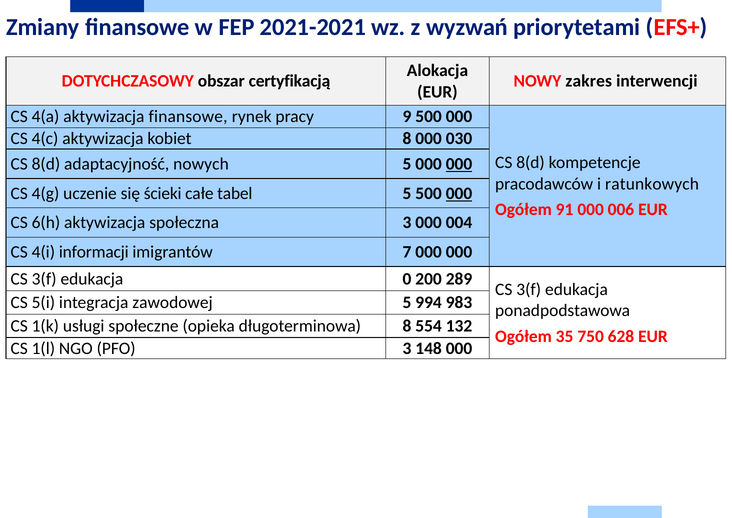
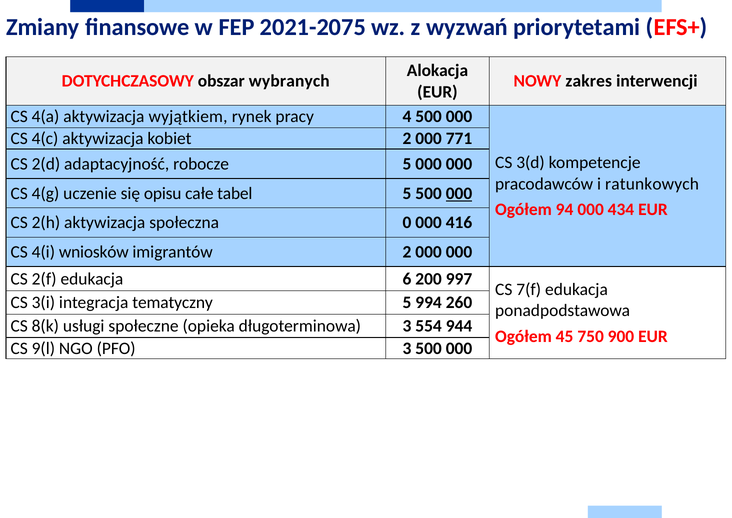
2021-2021: 2021-2021 -> 2021-2075
certyfikacją: certyfikacją -> wybranych
aktywizacja finansowe: finansowe -> wyjątkiem
9: 9 -> 4
kobiet 8: 8 -> 2
030: 030 -> 771
8(d at (531, 163): 8(d -> 3(d
8(d at (46, 164): 8(d -> 2(d
nowych: nowych -> robocze
000 at (459, 164) underline: present -> none
ścieki: ścieki -> opisu
91: 91 -> 94
006: 006 -> 434
6(h: 6(h -> 2(h
społeczna 3: 3 -> 0
004: 004 -> 416
informacji: informacji -> wniosków
imigrantów 7: 7 -> 2
3(f at (44, 279): 3(f -> 2(f
0: 0 -> 6
289: 289 -> 997
3(f at (529, 289): 3(f -> 7(f
5(i: 5(i -> 3(i
zawodowej: zawodowej -> tematyczny
983: 983 -> 260
1(k: 1(k -> 8(k
długoterminowa 8: 8 -> 3
132: 132 -> 944
35: 35 -> 45
628: 628 -> 900
1(l: 1(l -> 9(l
3 148: 148 -> 500
